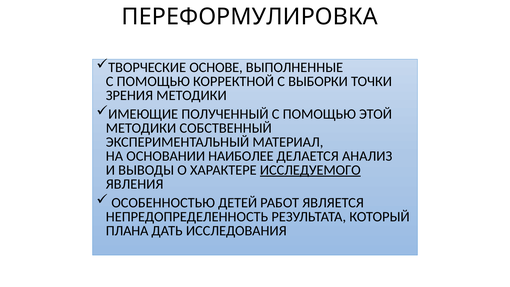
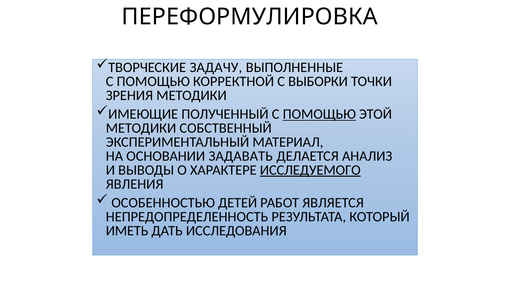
ОСНОВЕ: ОСНОВЕ -> ЗАДАЧУ
ПОМОЩЬЮ at (319, 114) underline: none -> present
НАИБОЛЕЕ: НАИБОЛЕЕ -> ЗАДАВАТЬ
ПЛАНА: ПЛАНА -> ИМЕТЬ
